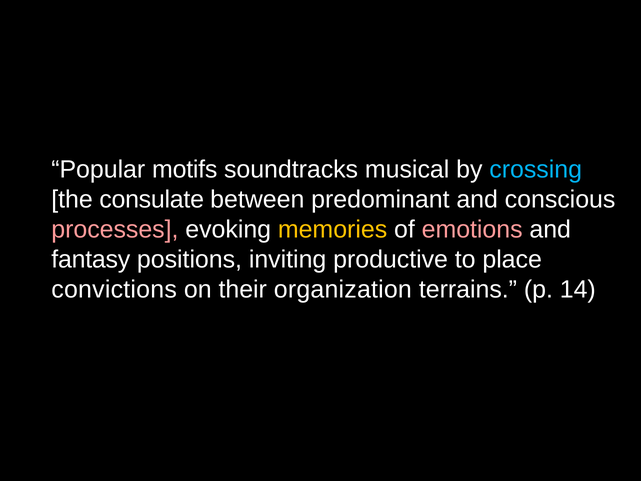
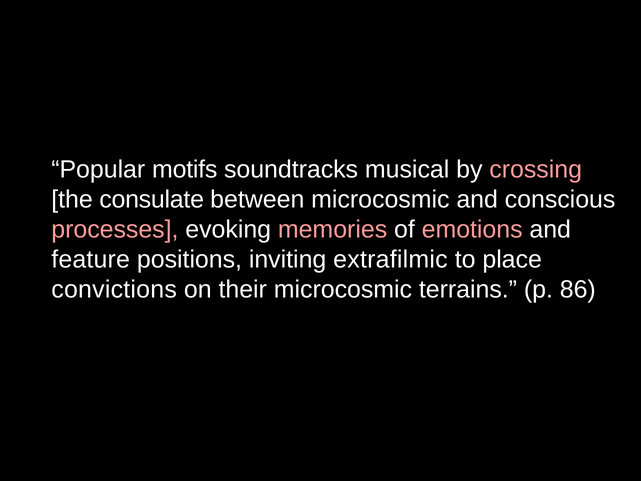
crossing colour: light blue -> pink
between predominant: predominant -> microcosmic
memories colour: yellow -> pink
fantasy: fantasy -> feature
productive: productive -> extrafilmic
their organization: organization -> microcosmic
14: 14 -> 86
